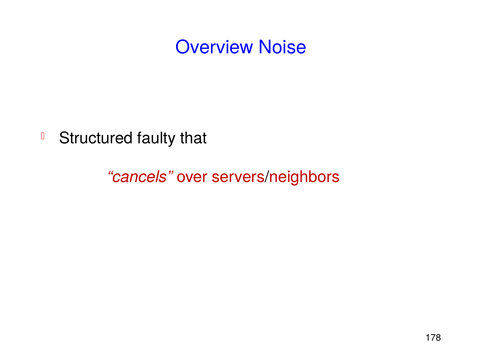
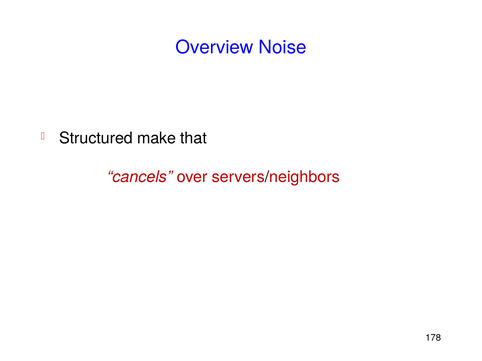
faulty: faulty -> make
